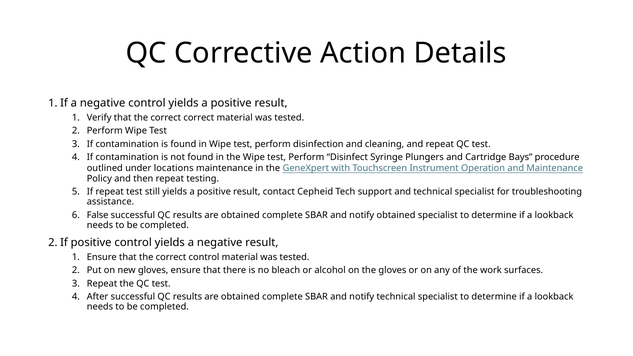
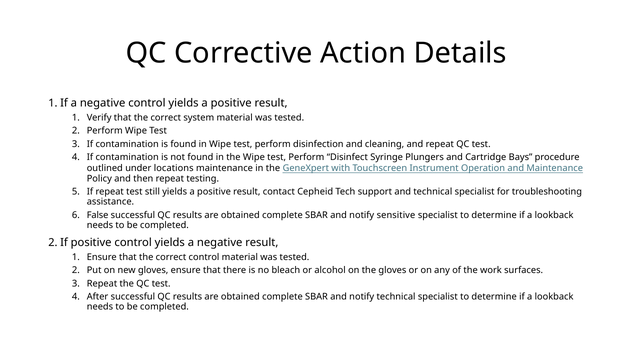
correct correct: correct -> system
notify obtained: obtained -> sensitive
